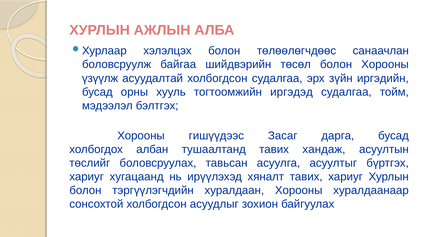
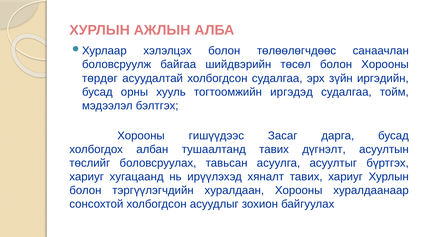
үзүүлж: үзүүлж -> төрдөг
хандаж: хандаж -> дүгнэлт
